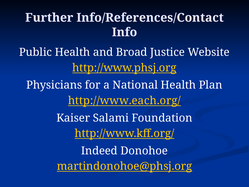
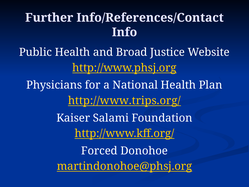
http://www.each.org/: http://www.each.org/ -> http://www.trips.org/
Indeed: Indeed -> Forced
